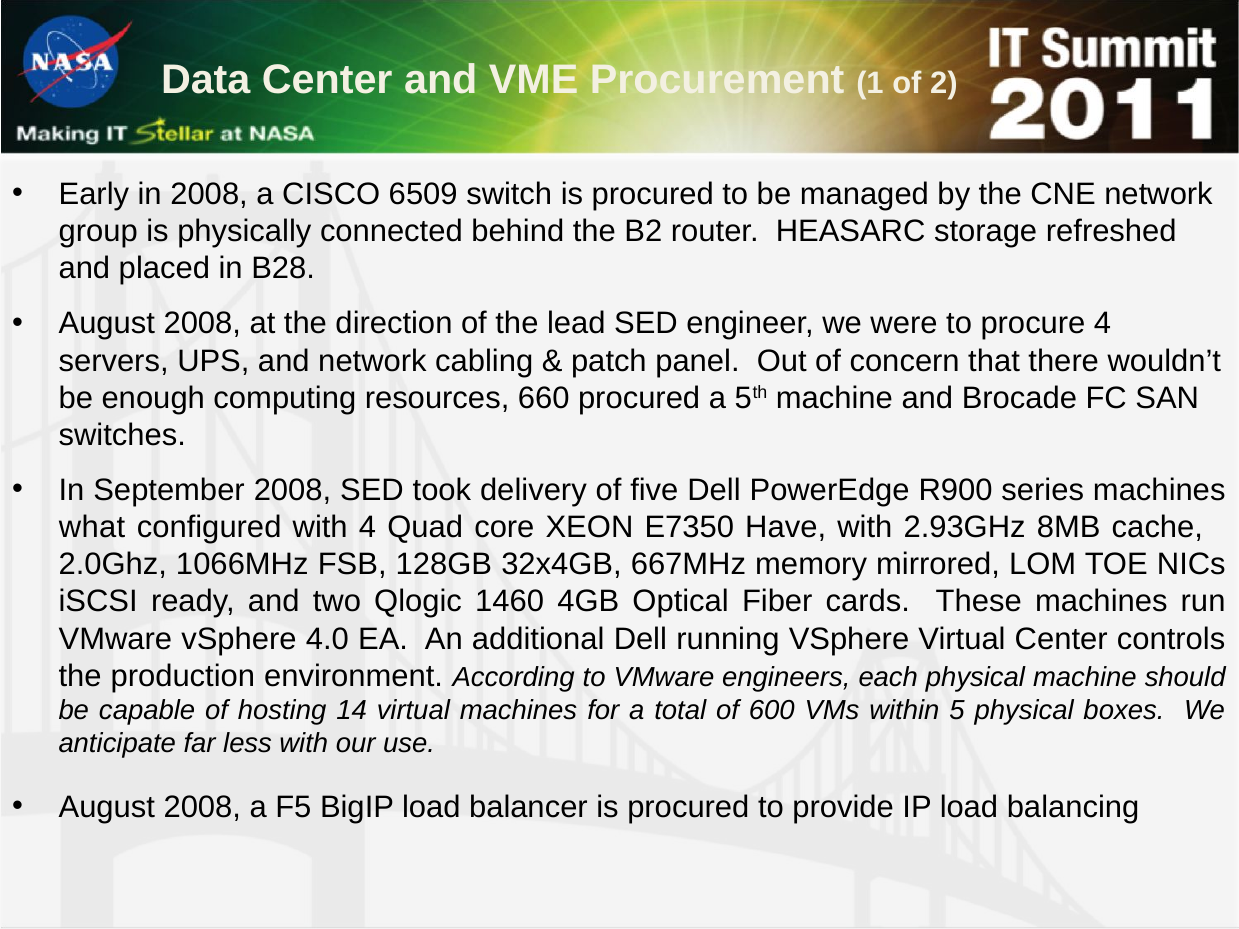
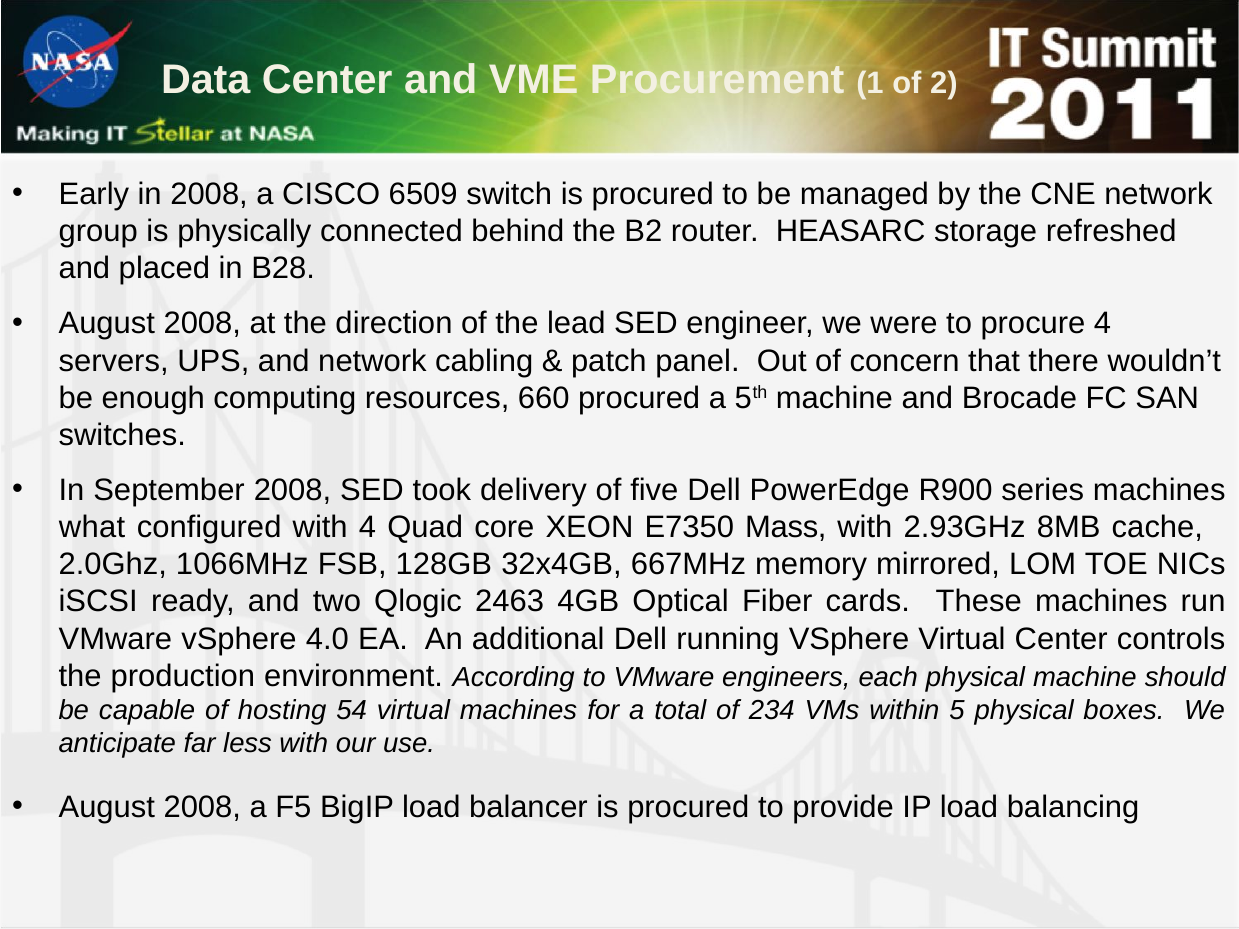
Have: Have -> Mass
1460: 1460 -> 2463
14: 14 -> 54
600: 600 -> 234
